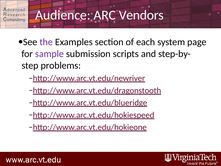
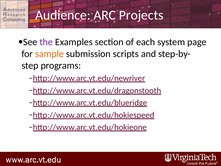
Vendors: Vendors -> Projects
sample colour: purple -> orange
problems: problems -> programs
